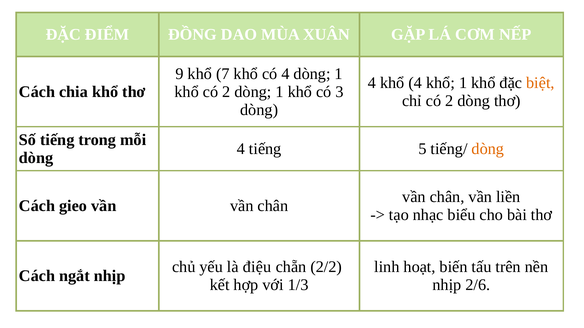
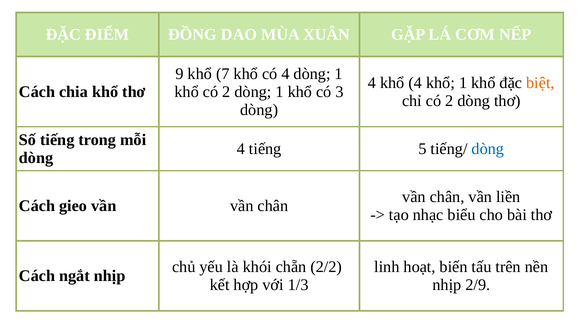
dòng at (488, 149) colour: orange -> blue
điệu: điệu -> khói
2/6: 2/6 -> 2/9
